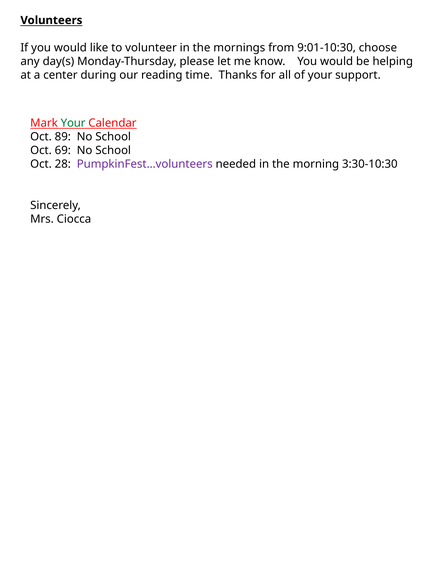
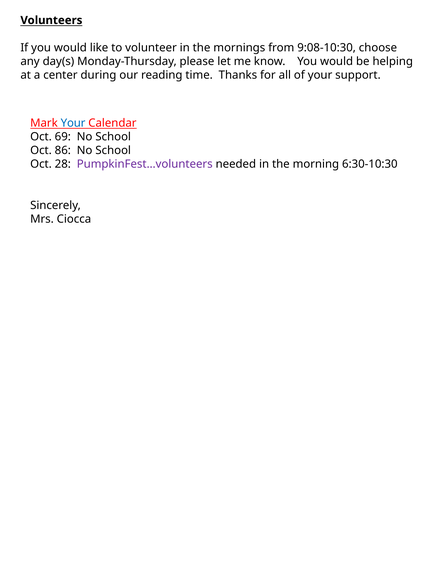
9:01-10:30: 9:01-10:30 -> 9:08-10:30
Your at (73, 123) colour: green -> blue
89: 89 -> 69
69: 69 -> 86
3:30-10:30: 3:30-10:30 -> 6:30-10:30
